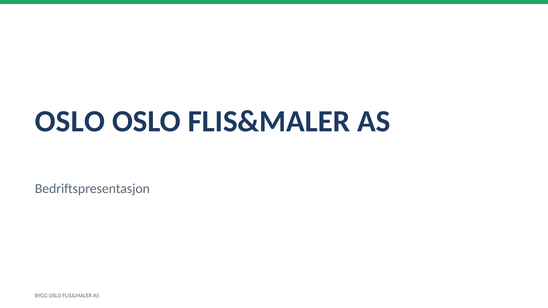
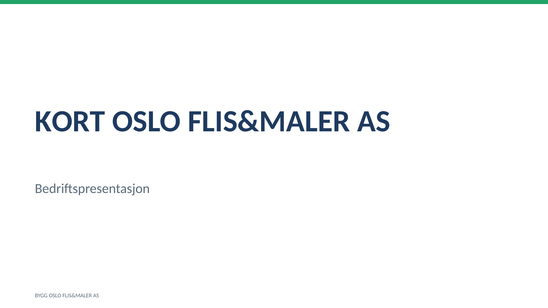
OSLO at (70, 122): OSLO -> KORT
